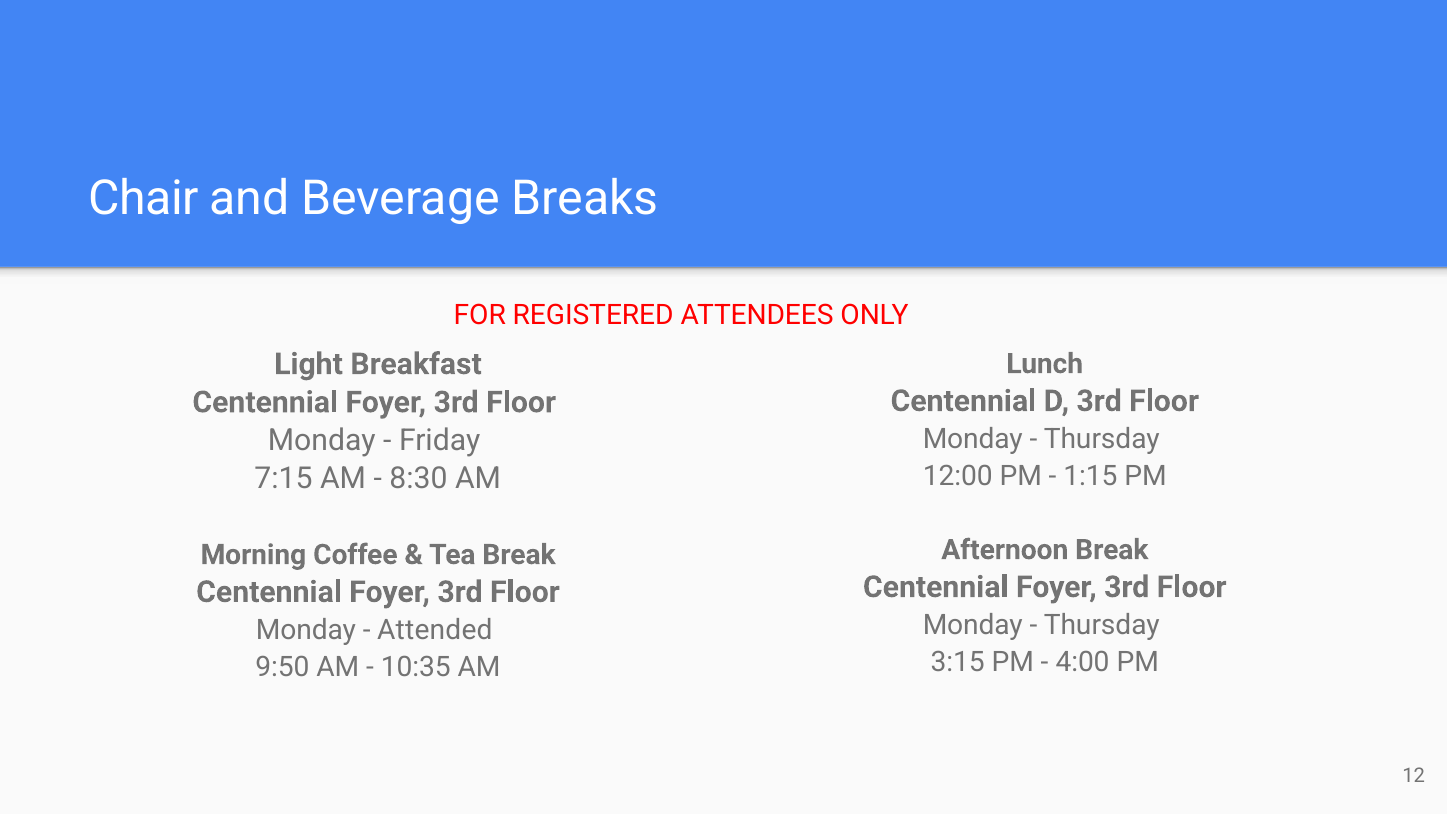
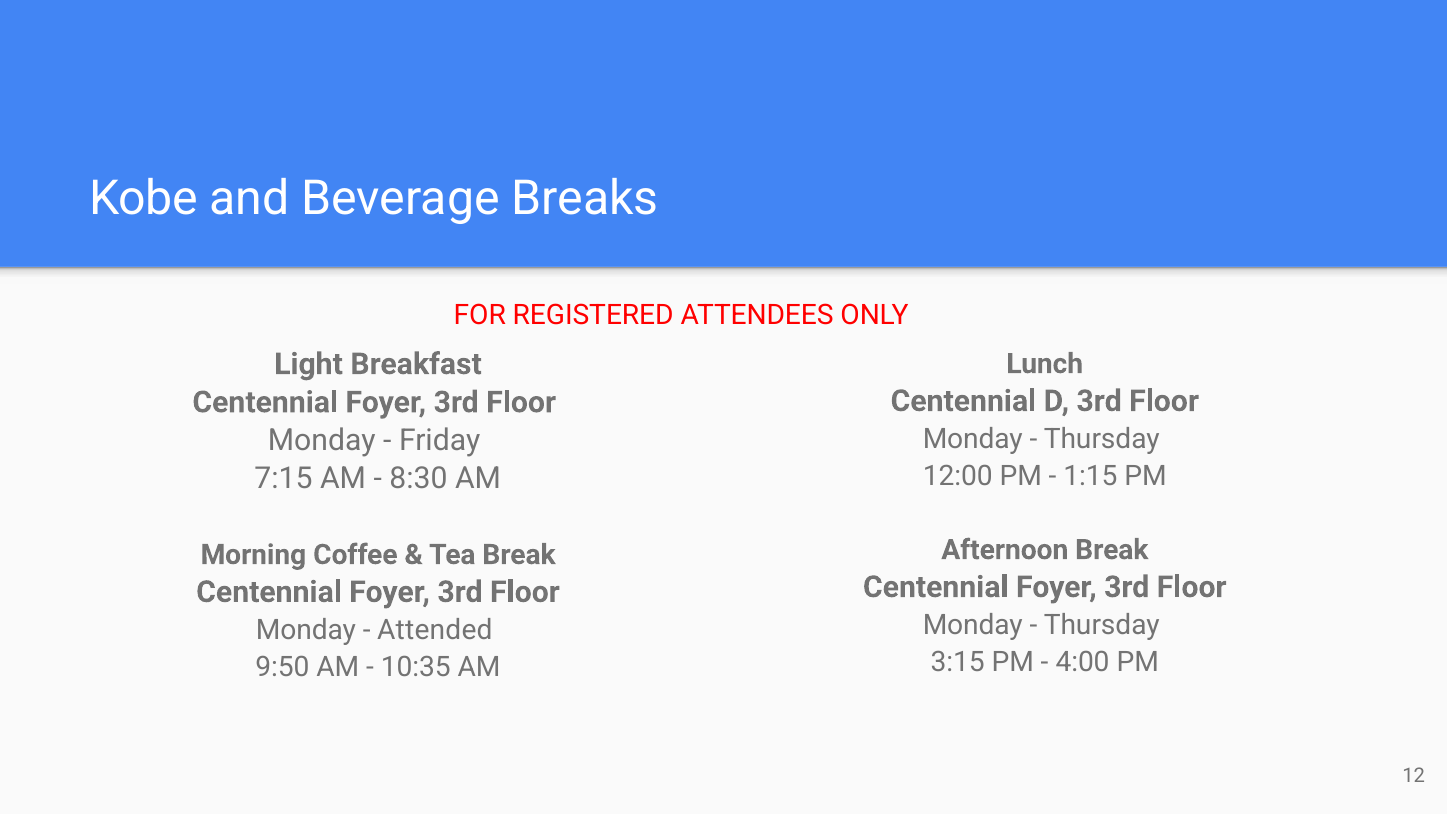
Chair: Chair -> Kobe
